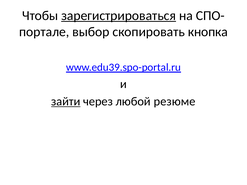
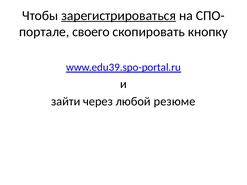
выбор: выбор -> своего
кнопка: кнопка -> кнопку
зайти underline: present -> none
